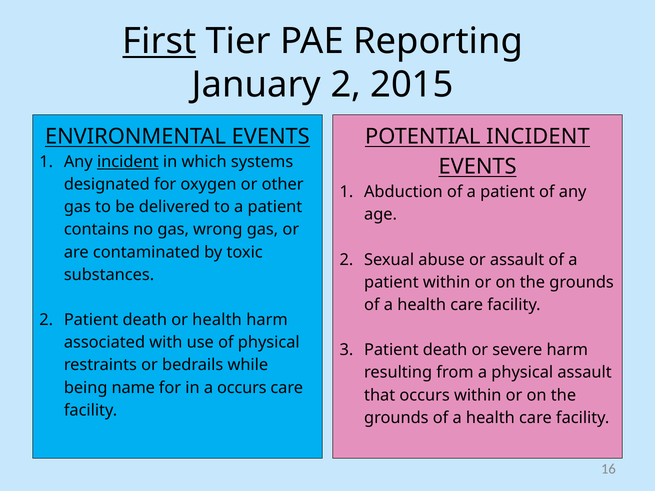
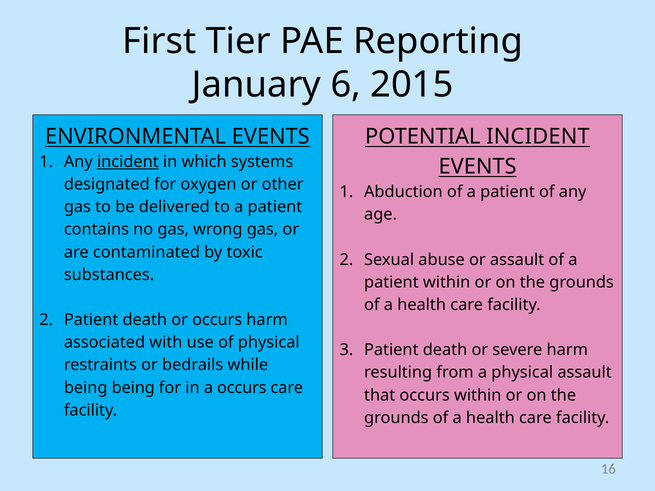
First underline: present -> none
January 2: 2 -> 6
or health: health -> occurs
being name: name -> being
